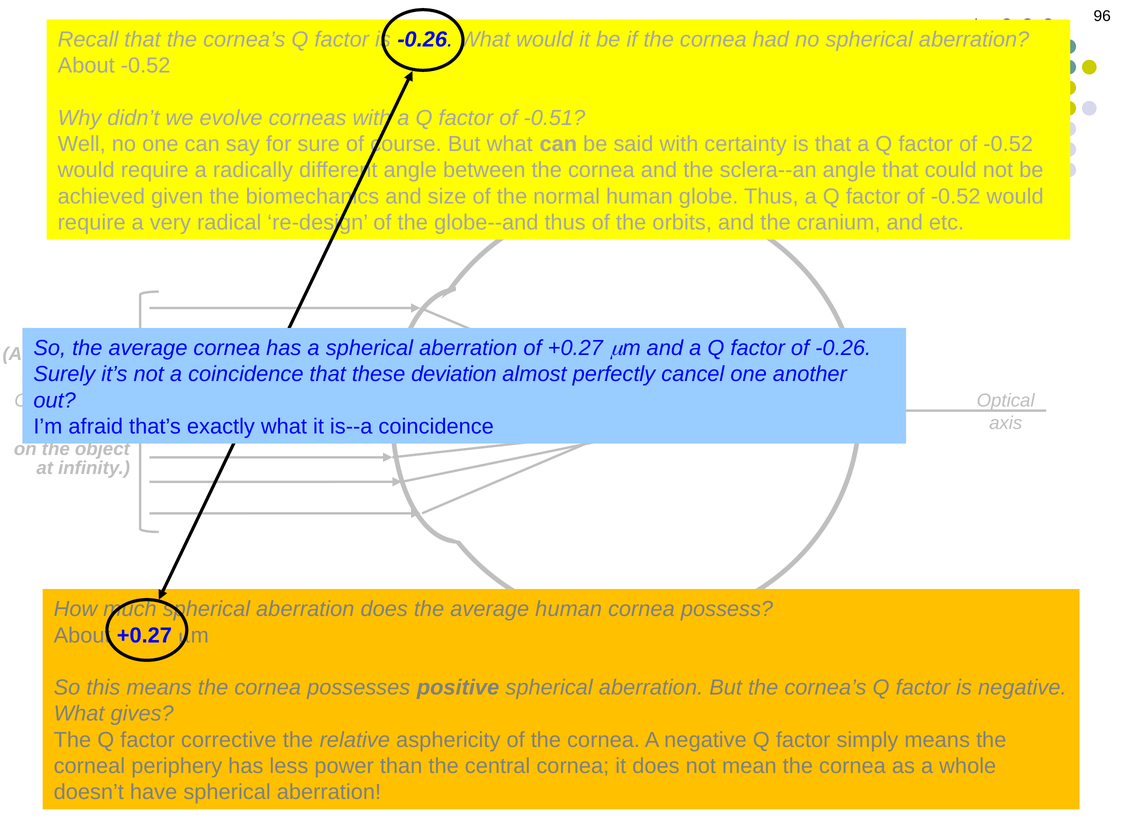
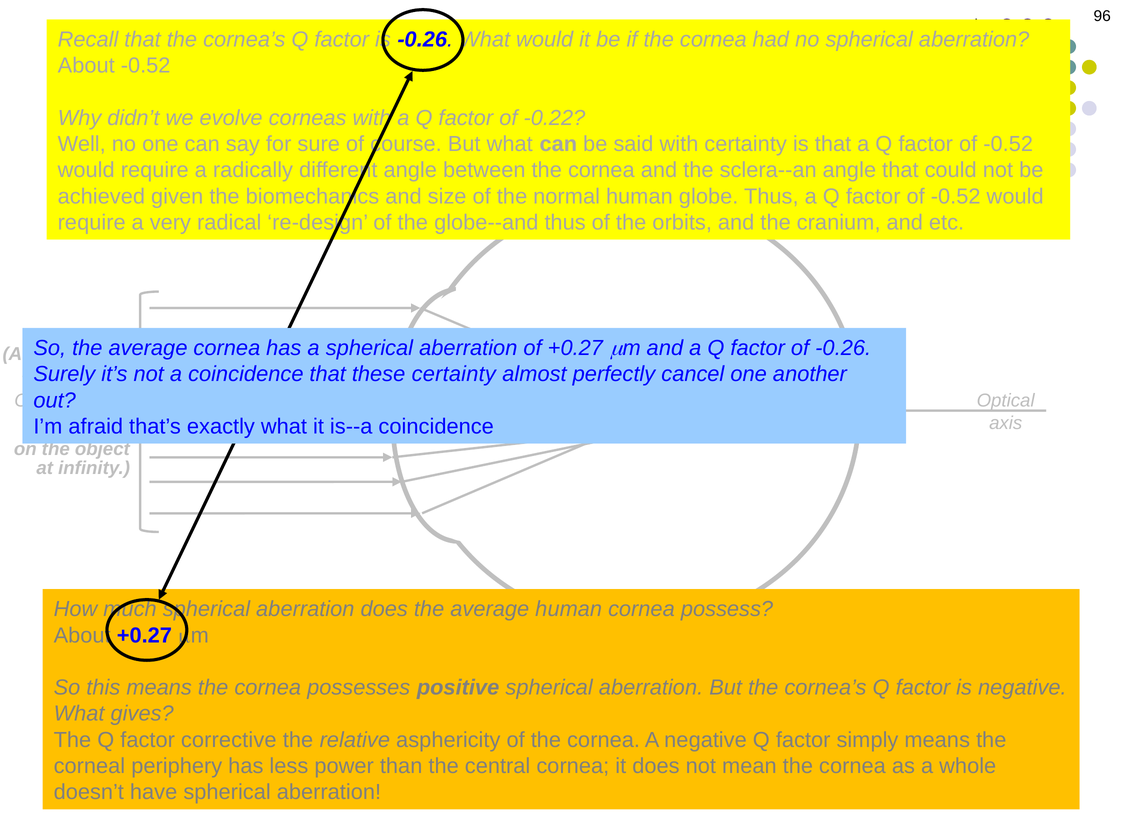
-0.51: -0.51 -> -0.22
these deviation: deviation -> certainty
